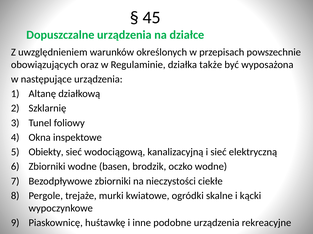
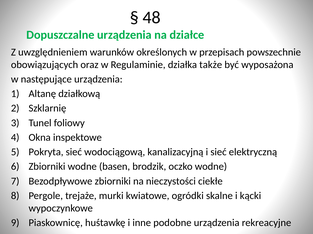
45: 45 -> 48
Obiekty: Obiekty -> Pokryta
